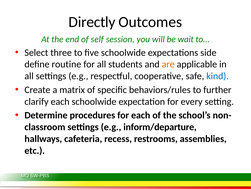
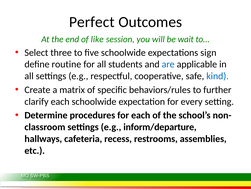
Directly: Directly -> Perfect
self: self -> like
side: side -> sign
are colour: orange -> blue
